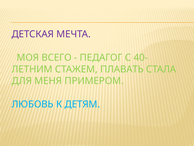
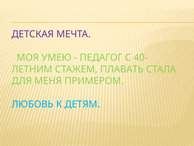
ВСЕГО: ВСЕГО -> УМЕЮ
